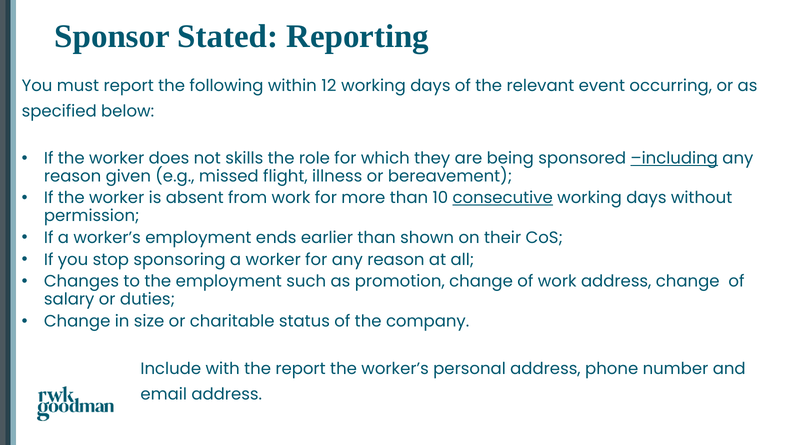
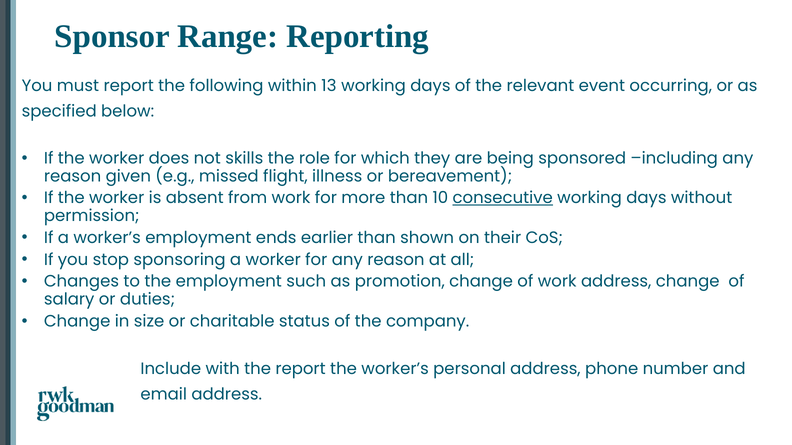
Stated: Stated -> Range
12: 12 -> 13
including underline: present -> none
